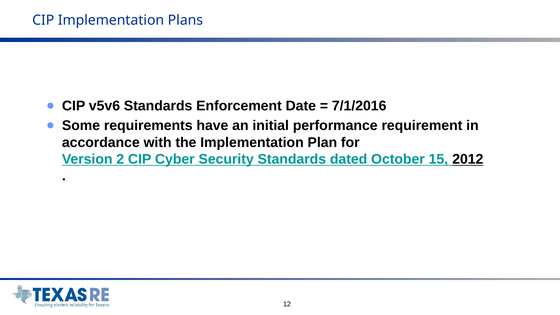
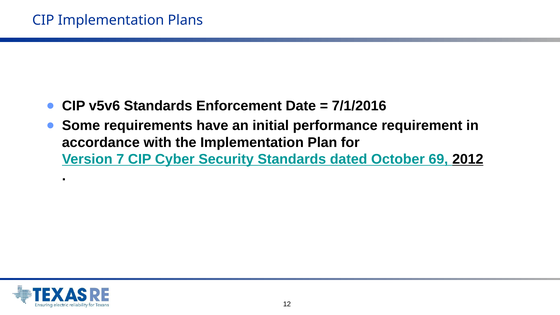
2: 2 -> 7
15: 15 -> 69
